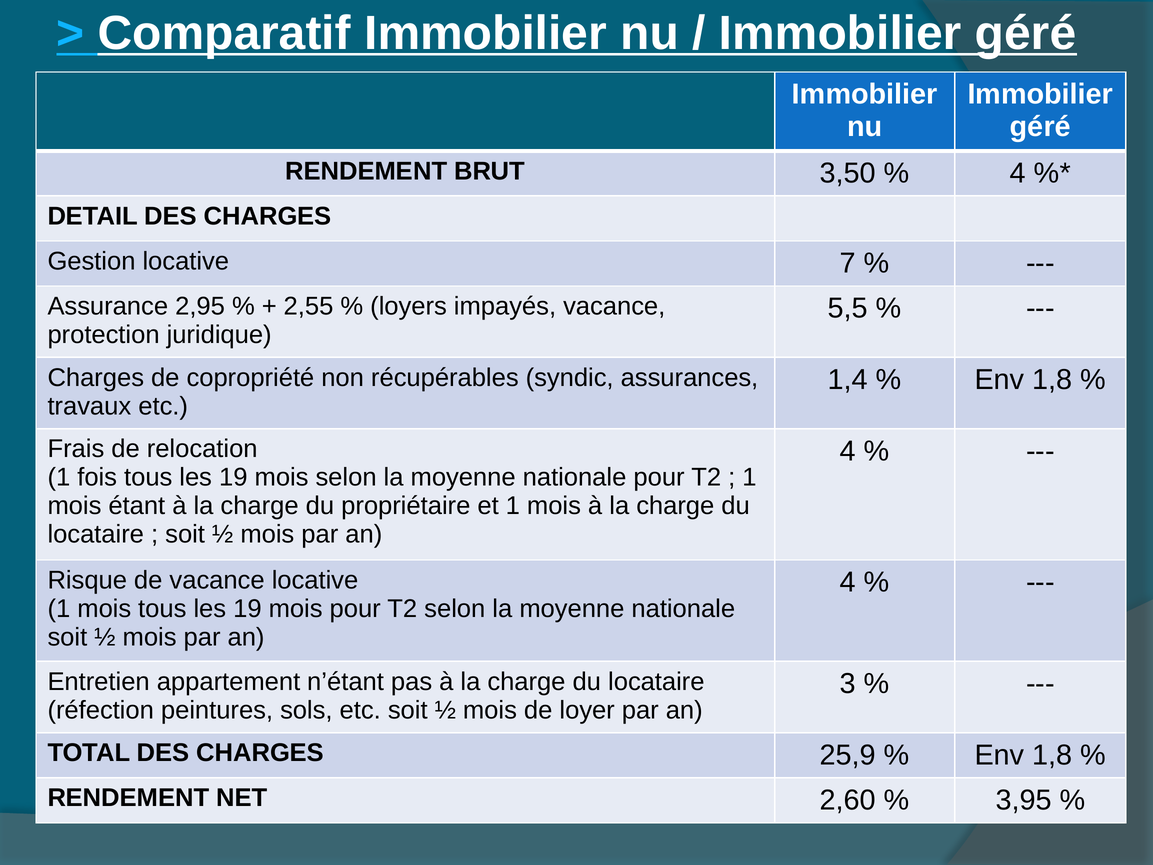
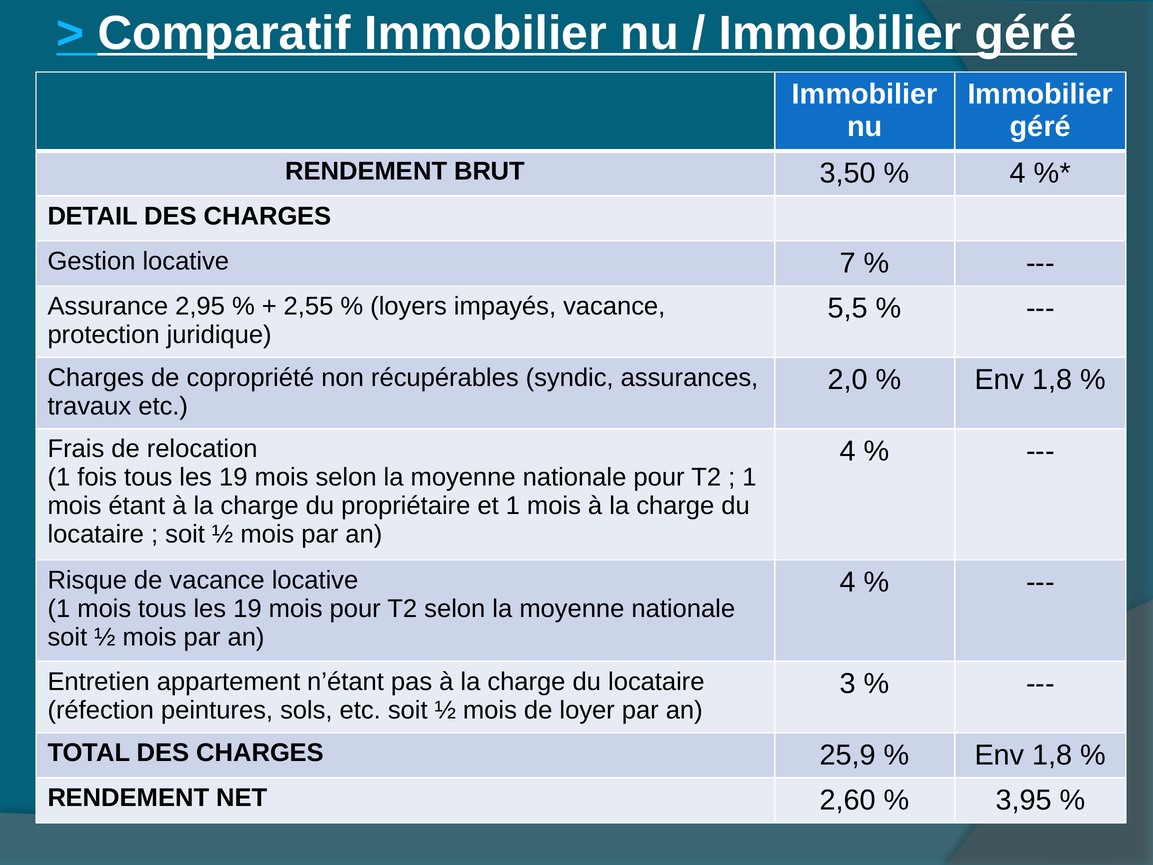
1,4: 1,4 -> 2,0
